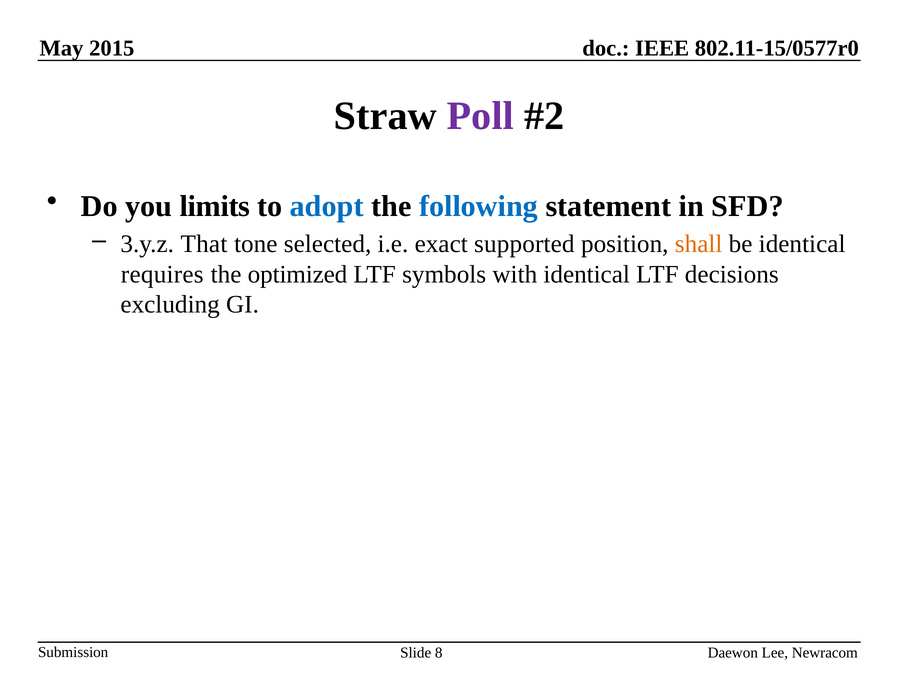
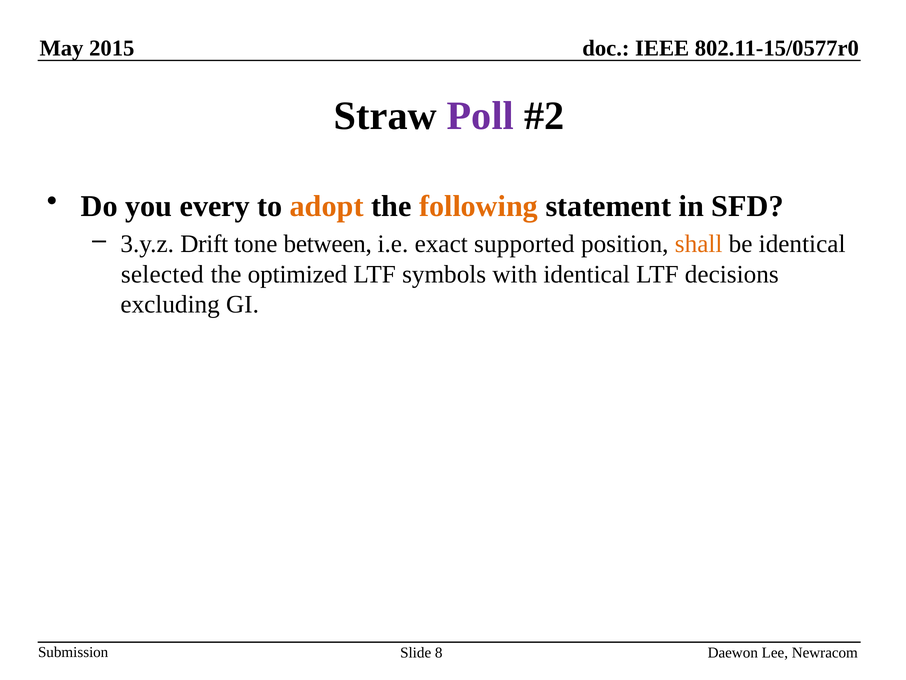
limits: limits -> every
adopt colour: blue -> orange
following colour: blue -> orange
That: That -> Drift
selected: selected -> between
requires: requires -> selected
